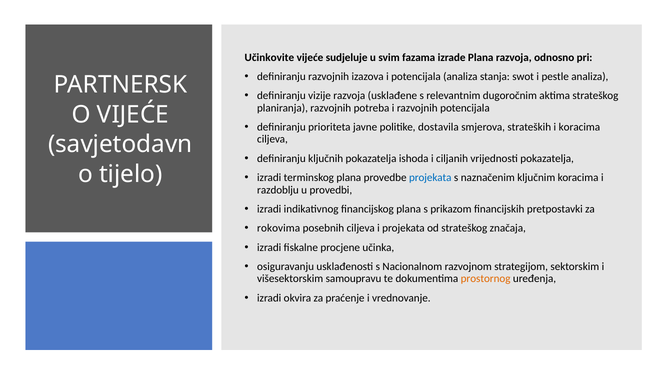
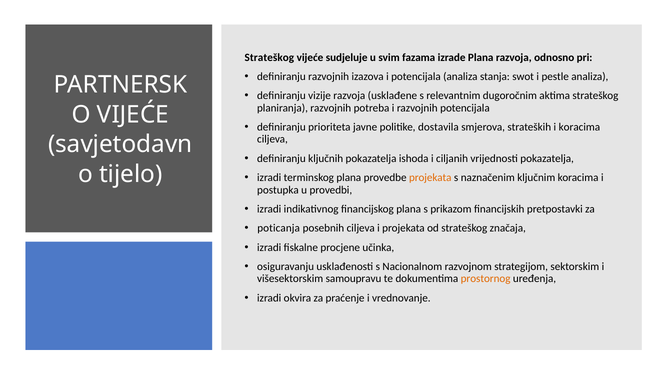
Učinkovite at (269, 57): Učinkovite -> Strateškog
projekata at (430, 178) colour: blue -> orange
razdoblju: razdoblju -> postupka
rokovima: rokovima -> poticanja
